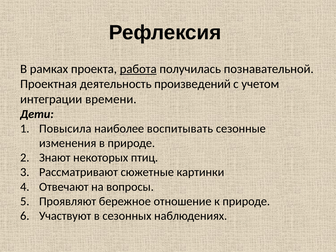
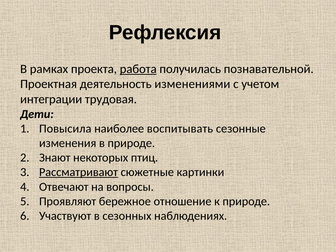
произведений: произведений -> изменениями
времени: времени -> трудовая
Рассматривают underline: none -> present
